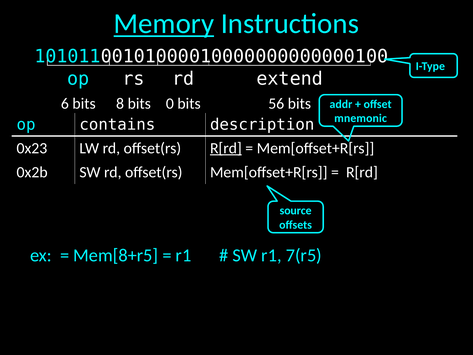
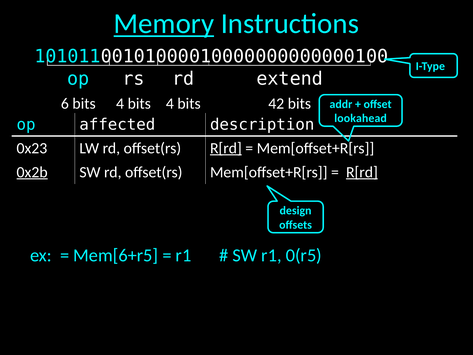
6 bits 8: 8 -> 4
0 at (170, 104): 0 -> 4
56: 56 -> 42
mnemonic: mnemonic -> lookahead
contains: contains -> affected
0x2b underline: none -> present
R[rd at (362, 172) underline: none -> present
source: source -> design
Mem[8+r5: Mem[8+r5 -> Mem[6+r5
7(r5: 7(r5 -> 0(r5
